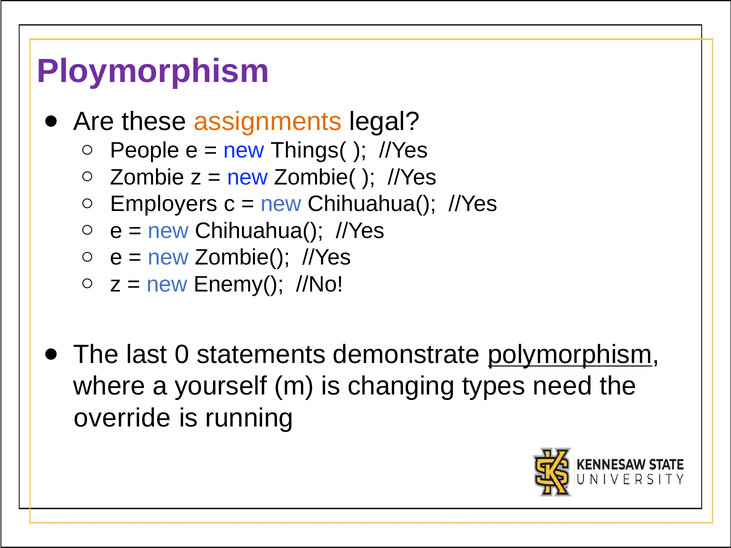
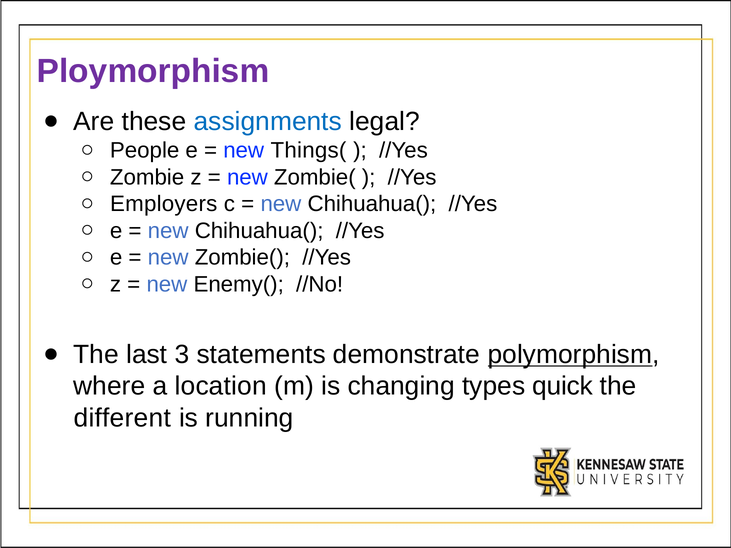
assignments colour: orange -> blue
0: 0 -> 3
yourself: yourself -> location
need: need -> quick
override: override -> different
